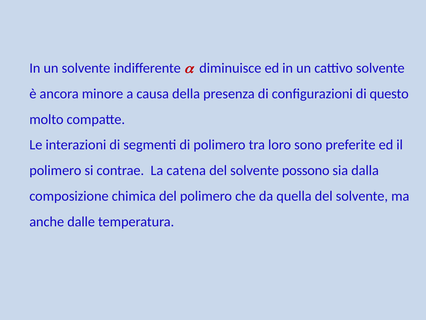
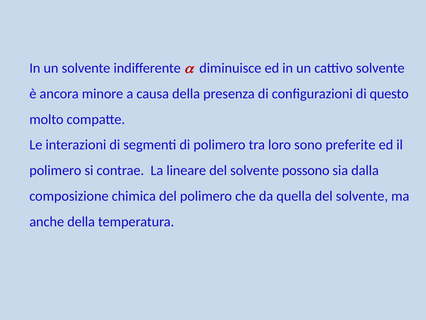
catena: catena -> lineare
anche dalle: dalle -> della
